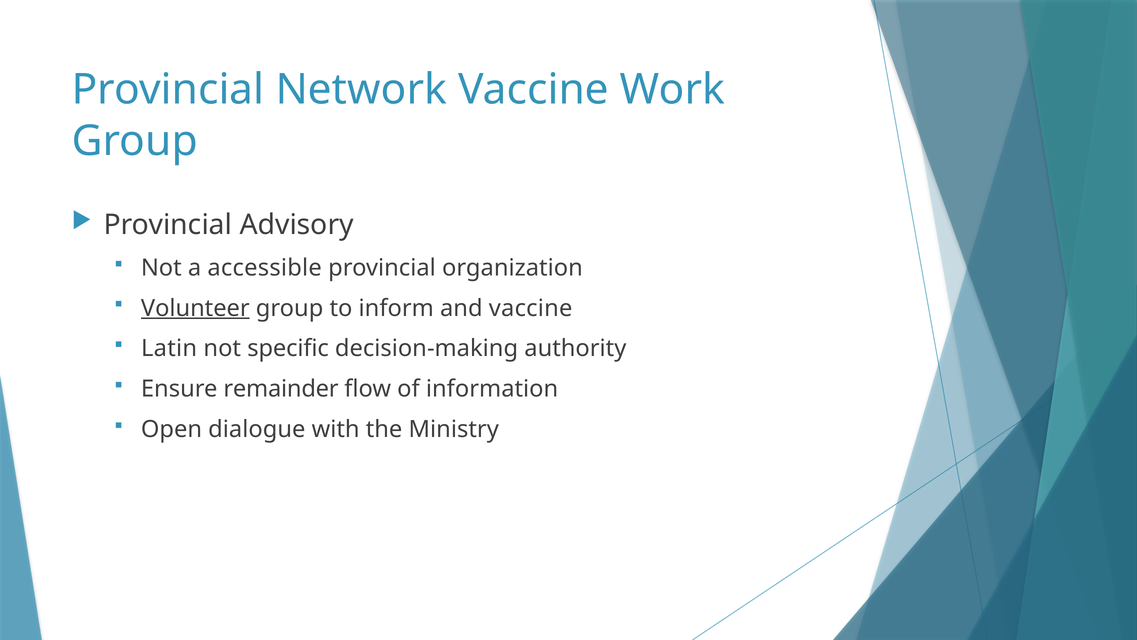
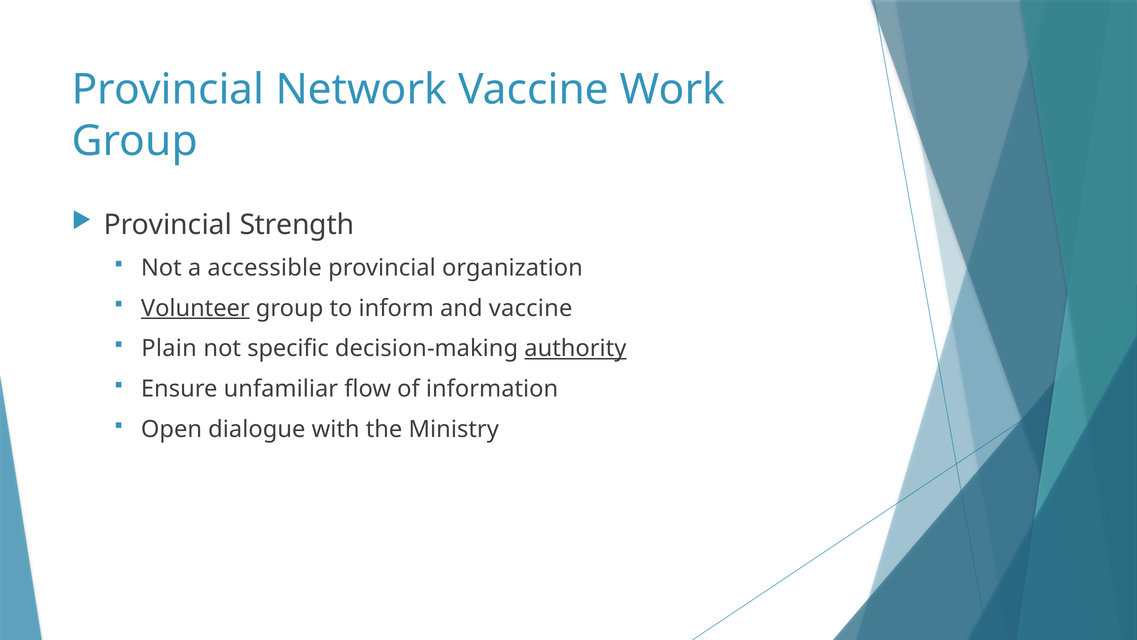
Advisory: Advisory -> Strength
Latin: Latin -> Plain
authority underline: none -> present
remainder: remainder -> unfamiliar
